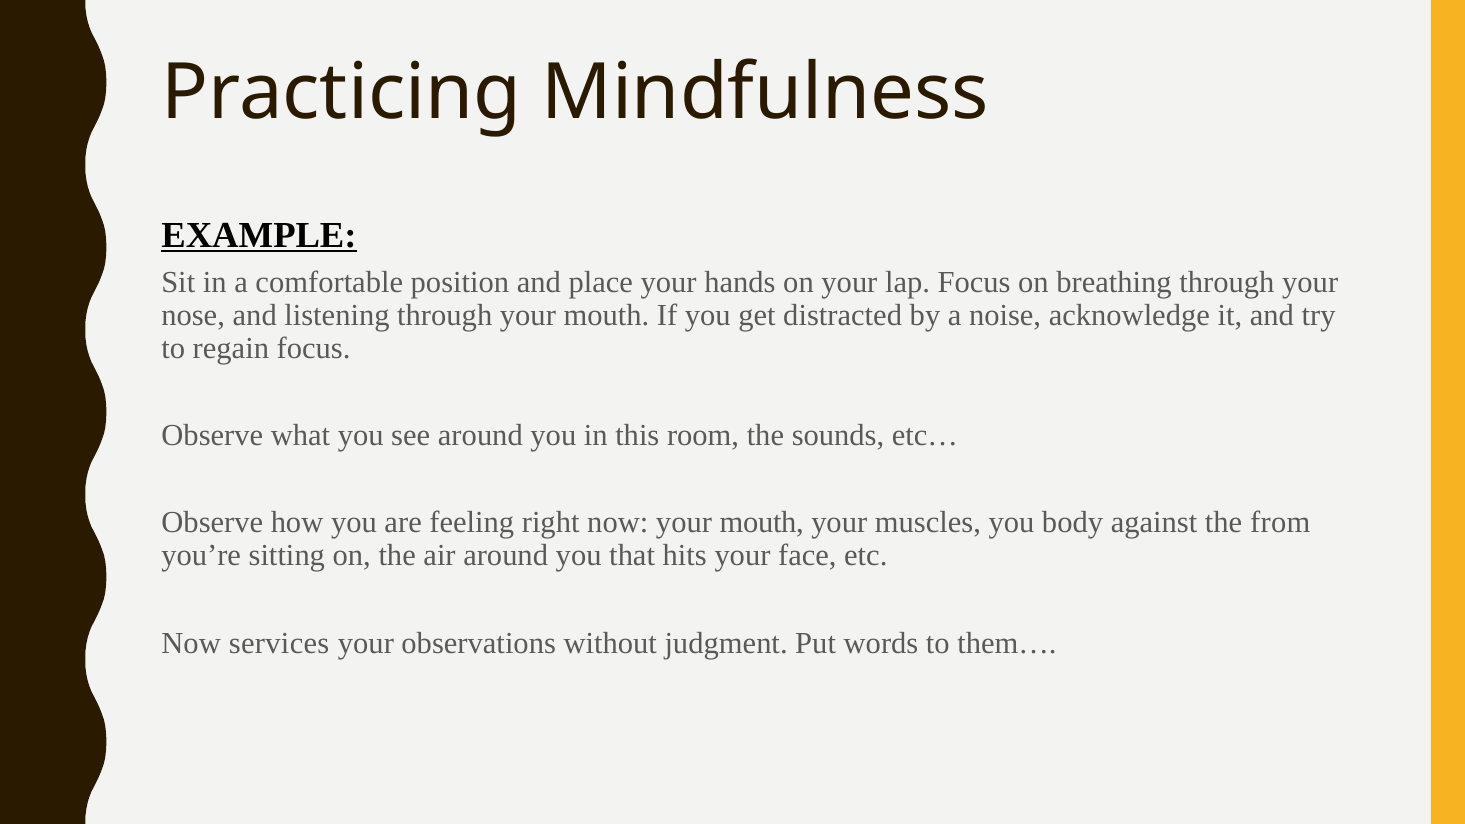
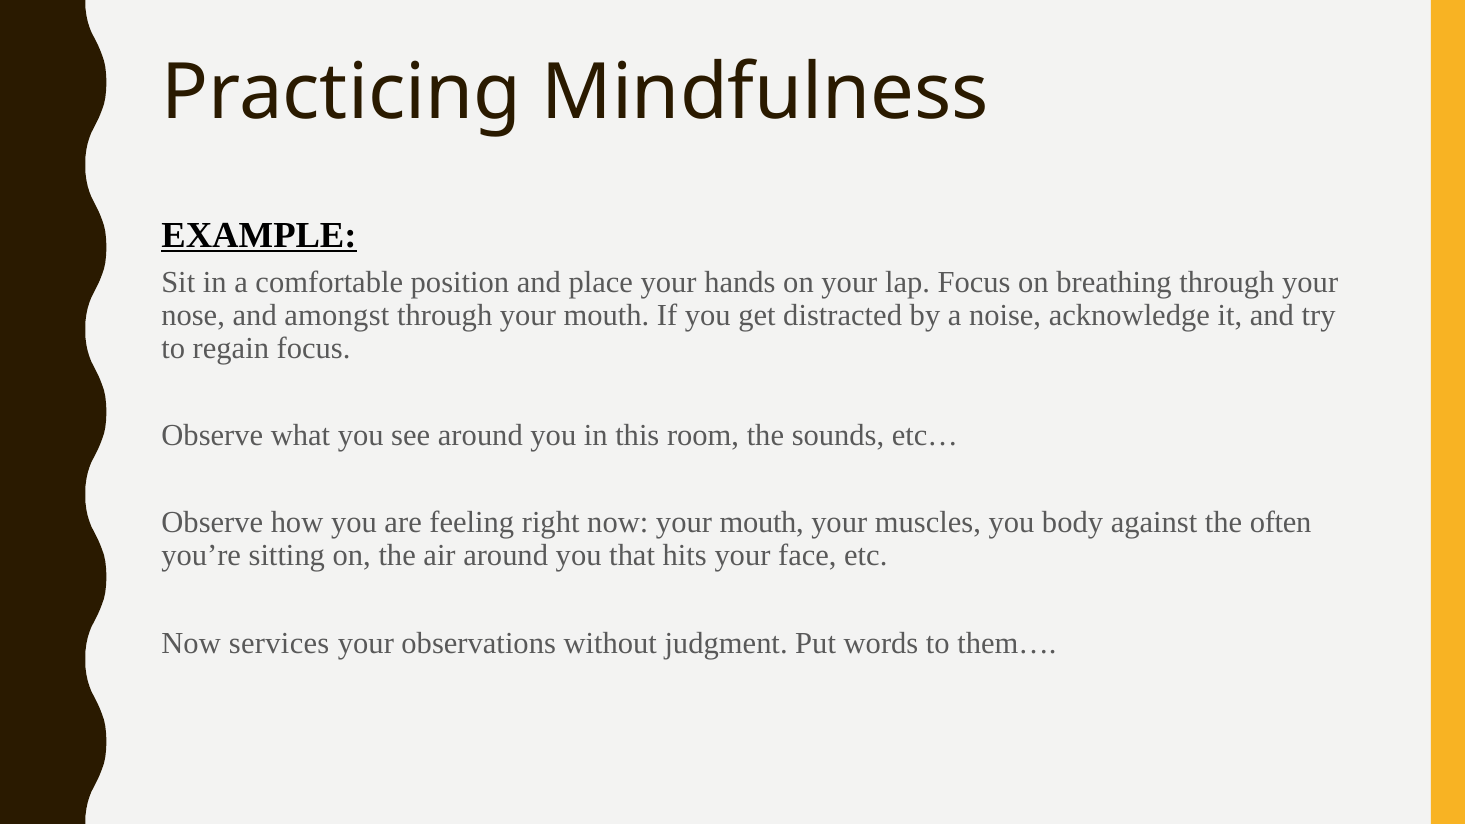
listening: listening -> amongst
from: from -> often
